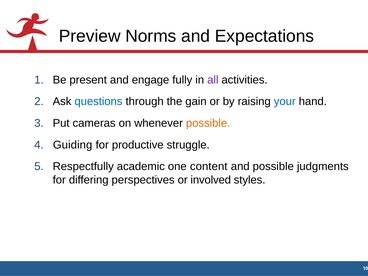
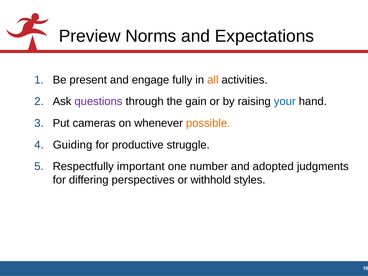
all colour: purple -> orange
questions colour: blue -> purple
academic: academic -> important
content: content -> number
and possible: possible -> adopted
involved: involved -> withhold
